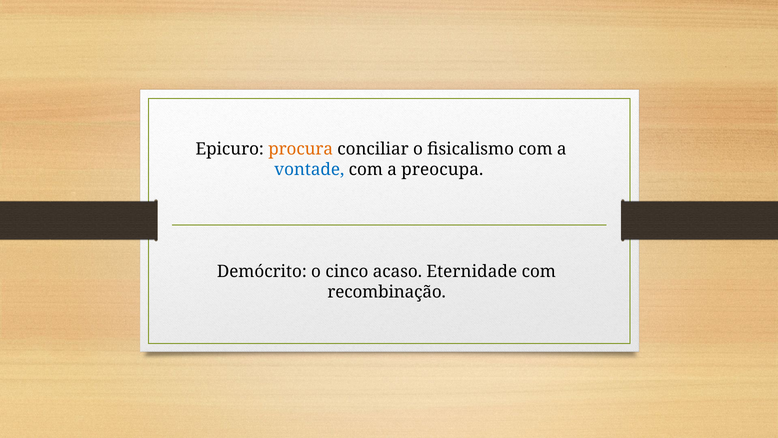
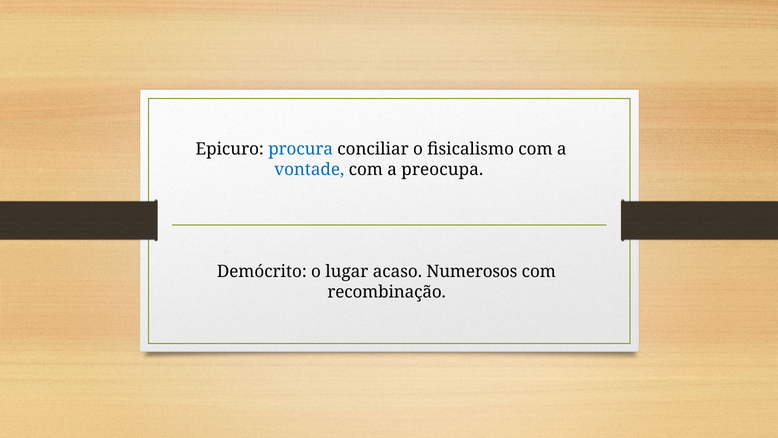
procura colour: orange -> blue
cinco: cinco -> lugar
Eternidade: Eternidade -> Numerosos
